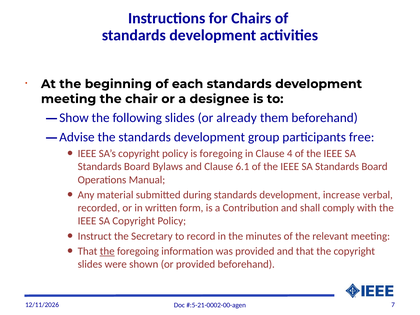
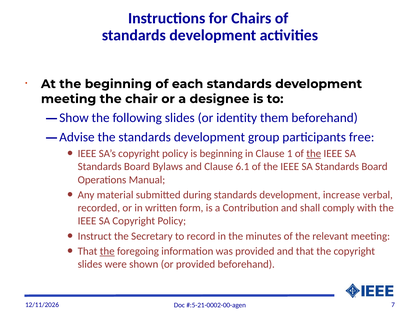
already: already -> identity
is foregoing: foregoing -> beginning
4: 4 -> 1
the at (314, 154) underline: none -> present
